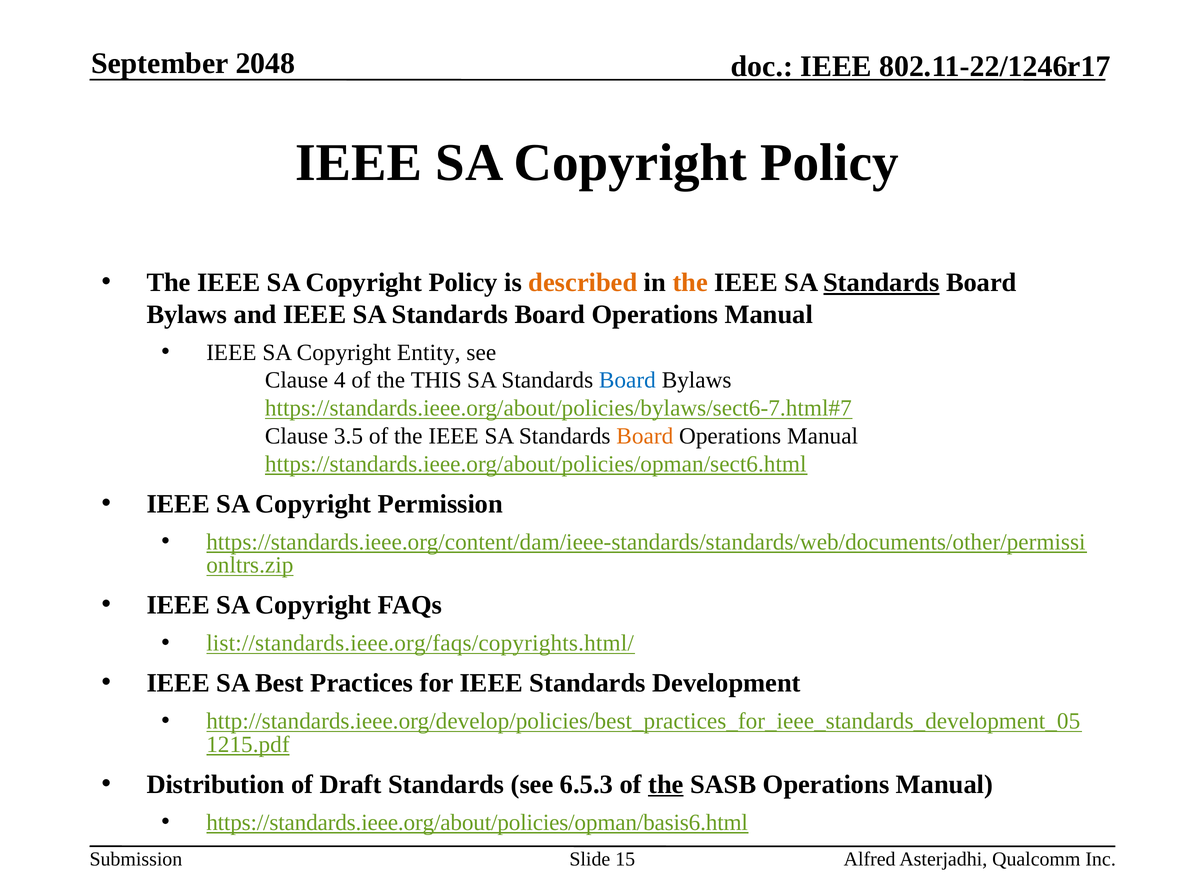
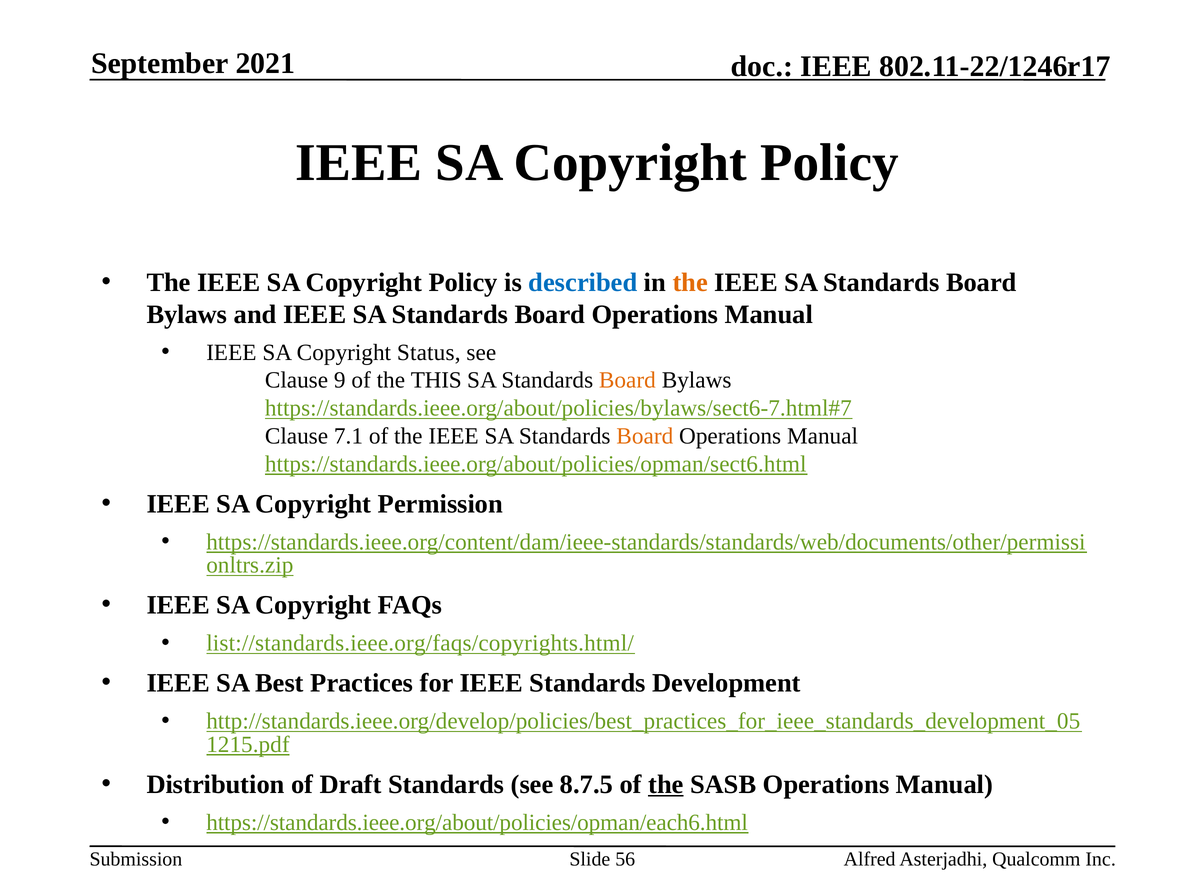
2048: 2048 -> 2021
described colour: orange -> blue
Standards at (881, 283) underline: present -> none
Entity: Entity -> Status
4: 4 -> 9
Board at (627, 380) colour: blue -> orange
3.5: 3.5 -> 7.1
6.5.3: 6.5.3 -> 8.7.5
https://standards.ieee.org/about/policies/opman/basis6.html: https://standards.ieee.org/about/policies/opman/basis6.html -> https://standards.ieee.org/about/policies/opman/each6.html
15: 15 -> 56
